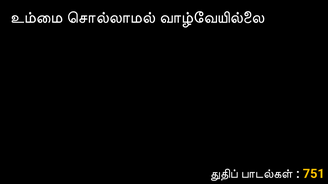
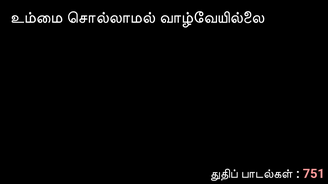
751 colour: yellow -> pink
